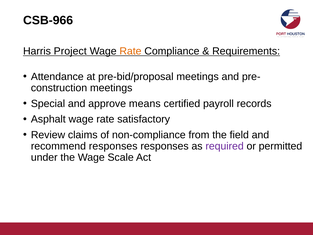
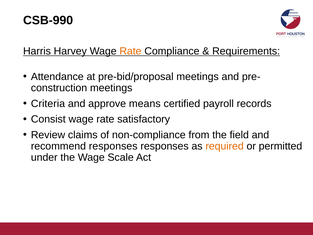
CSB-966: CSB-966 -> CSB-990
Project: Project -> Harvey
Special: Special -> Criteria
Asphalt: Asphalt -> Consist
required colour: purple -> orange
